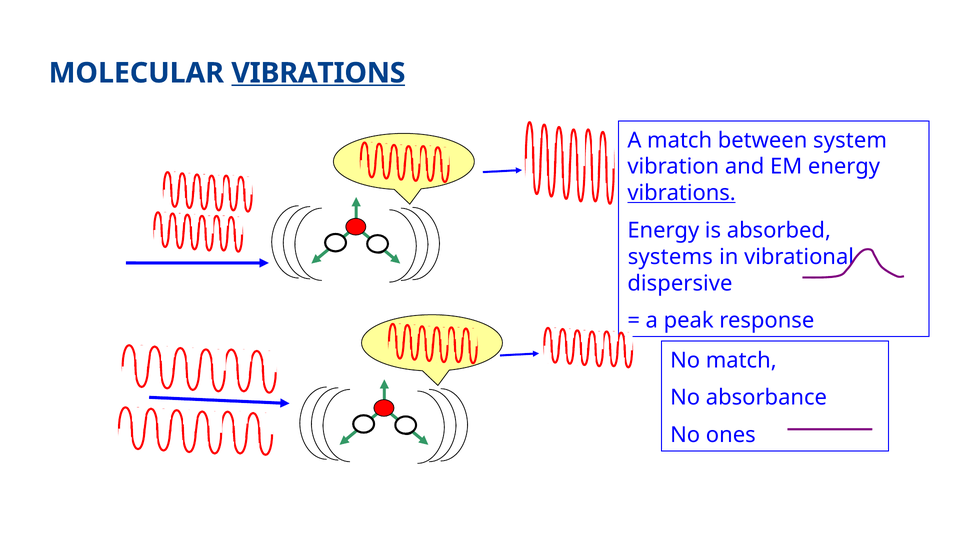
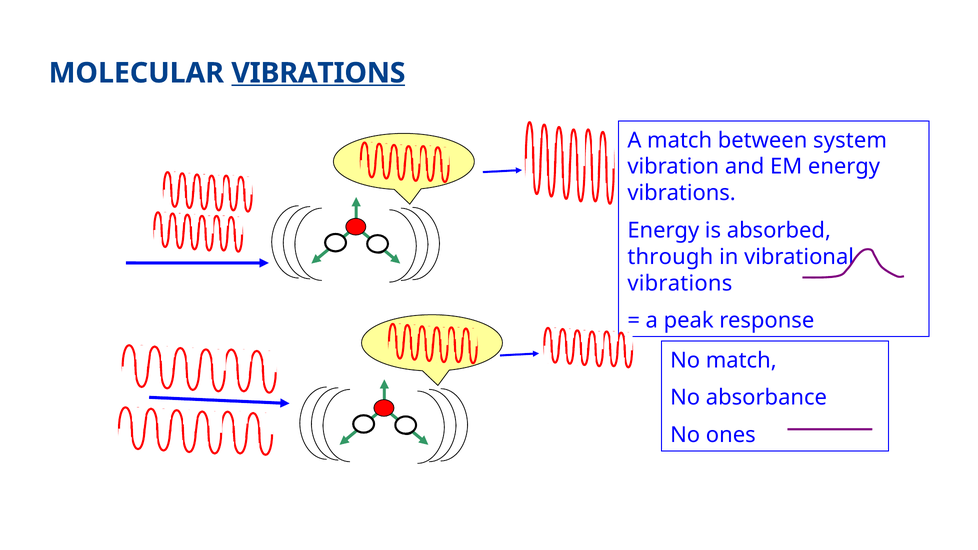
vibrations at (682, 193) underline: present -> none
systems: systems -> through
dispersive at (680, 283): dispersive -> vibrations
